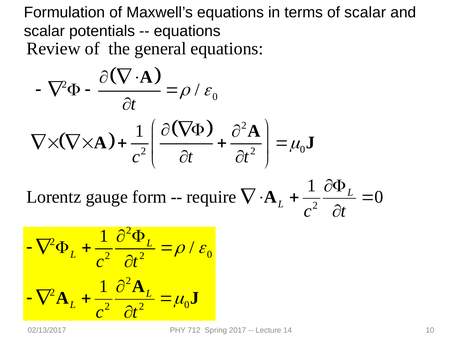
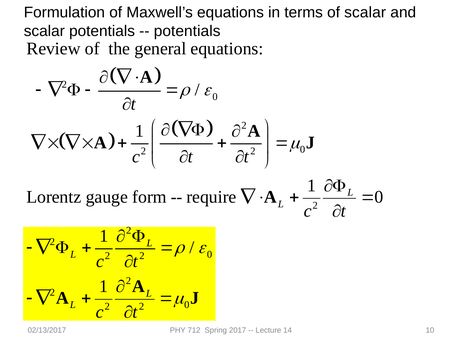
equations at (187, 31): equations -> potentials
